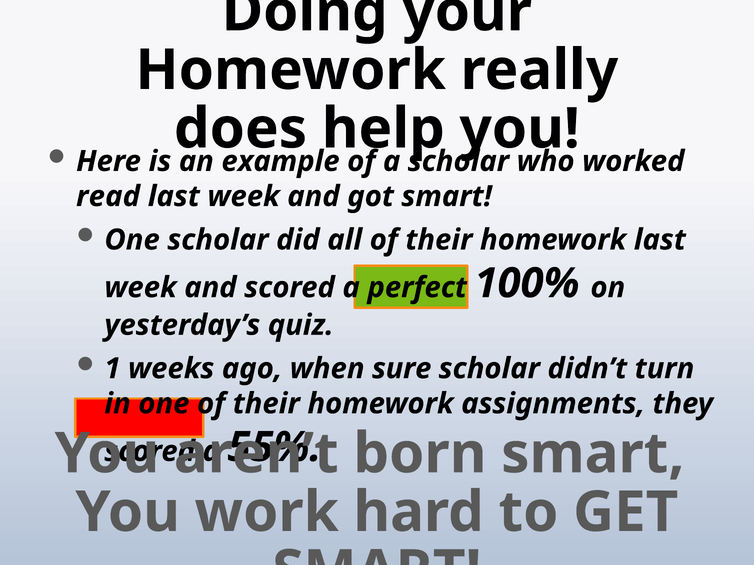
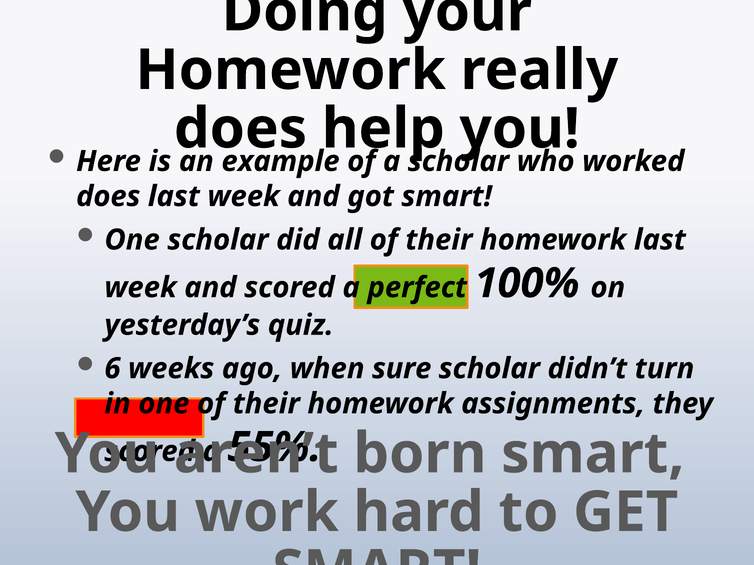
read at (108, 197): read -> does
1: 1 -> 6
